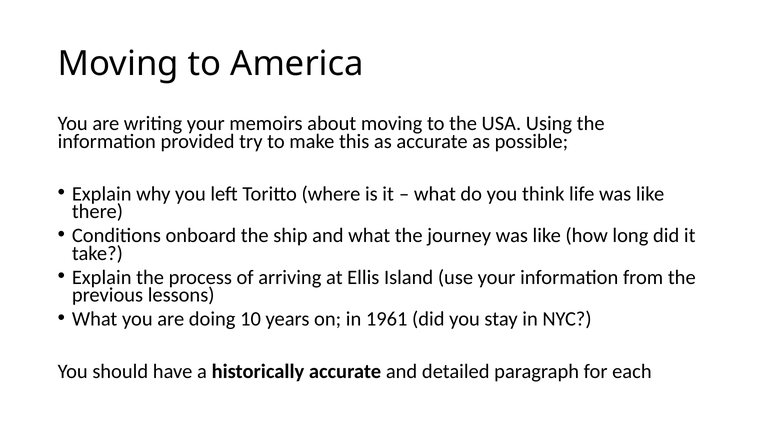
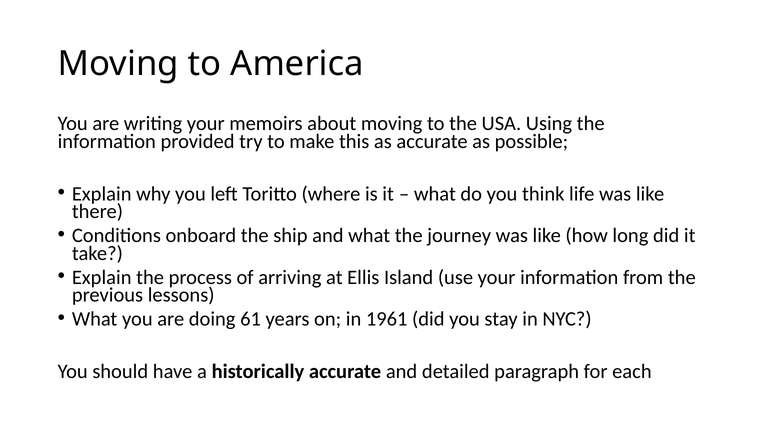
10: 10 -> 61
